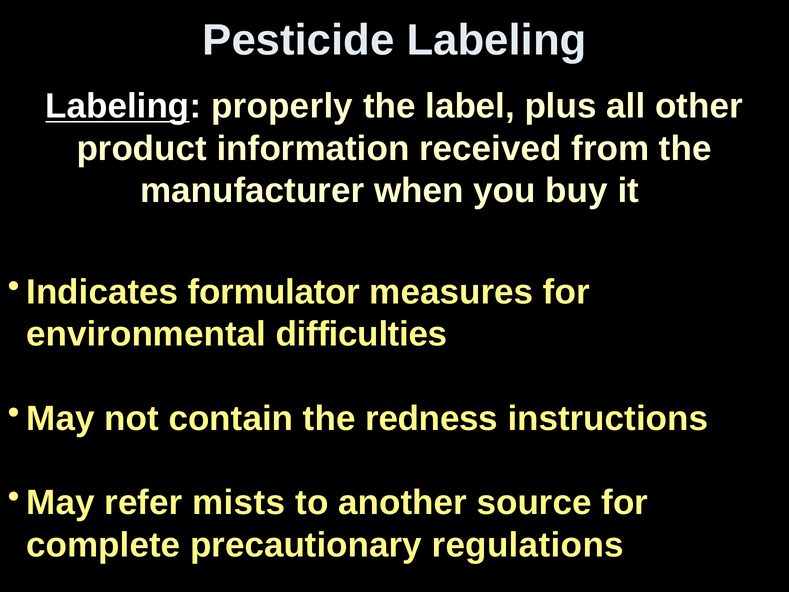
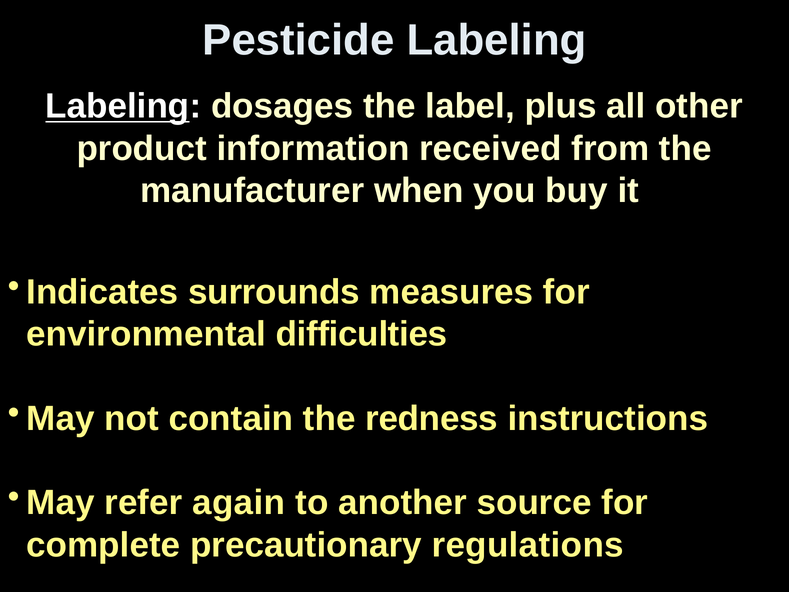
properly: properly -> dosages
formulator: formulator -> surrounds
mists: mists -> again
